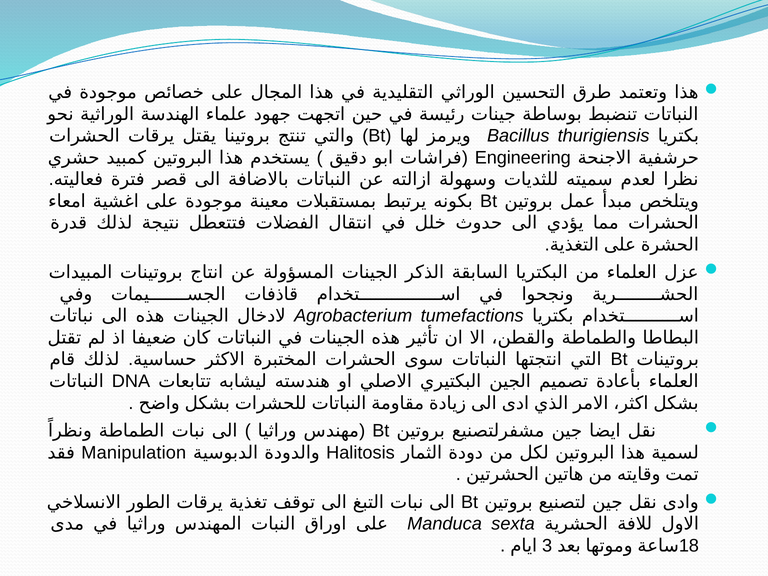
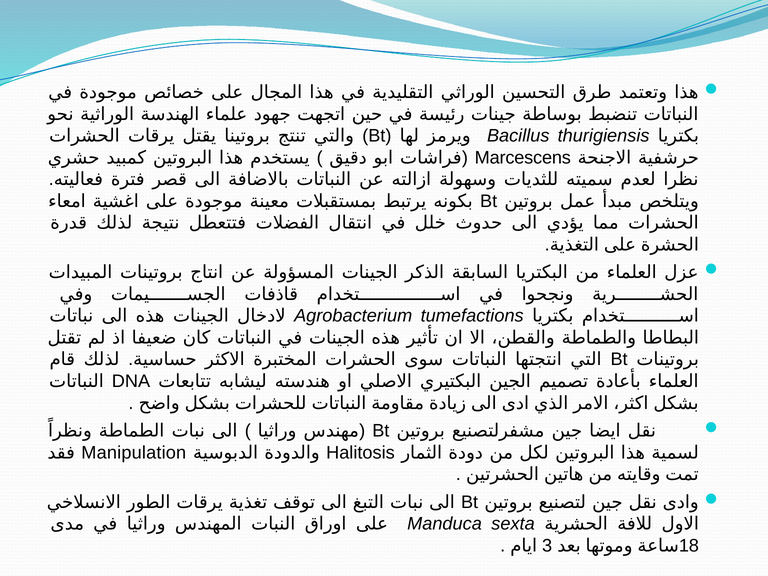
Engineering: Engineering -> Marcescens
